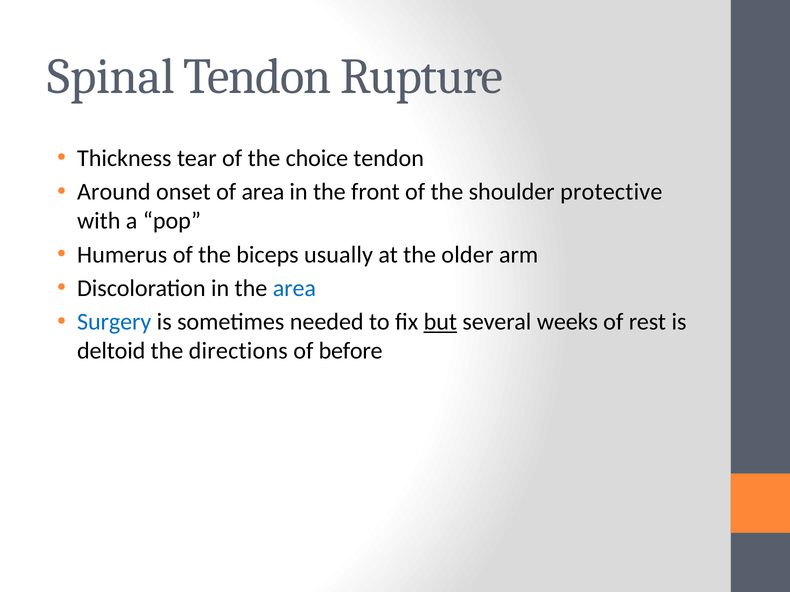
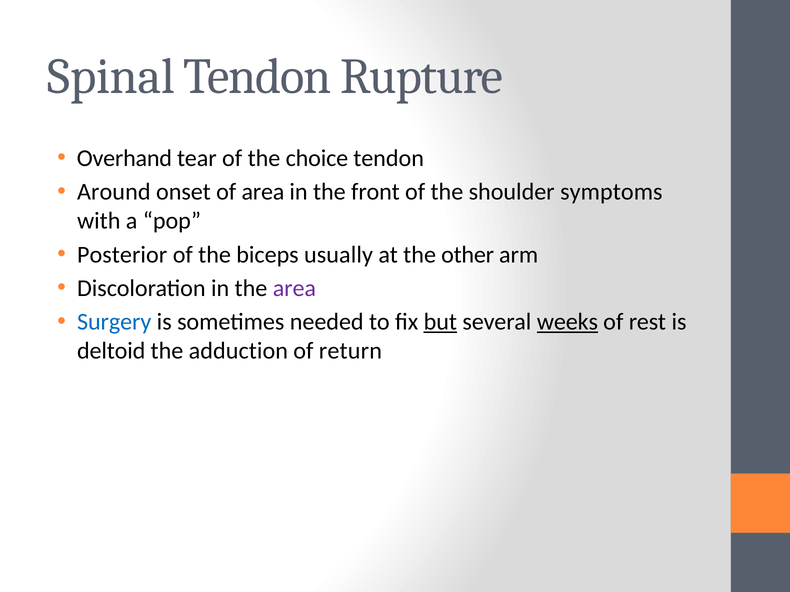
Thickness: Thickness -> Overhand
protective: protective -> symptoms
Humerus: Humerus -> Posterior
older: older -> other
area at (294, 289) colour: blue -> purple
weeks underline: none -> present
directions: directions -> adduction
before: before -> return
